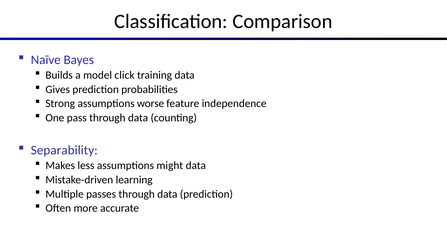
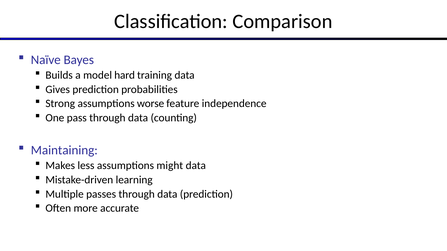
click: click -> hard
Separability: Separability -> Maintaining
